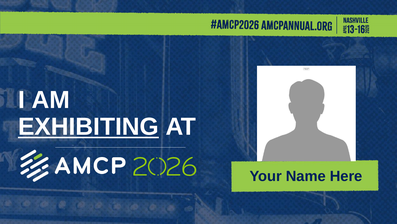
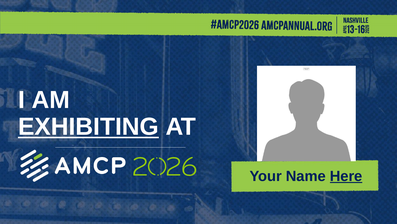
Here underline: none -> present
